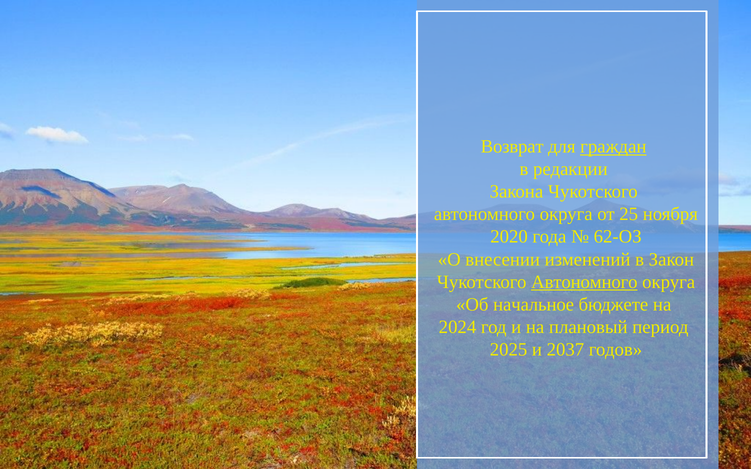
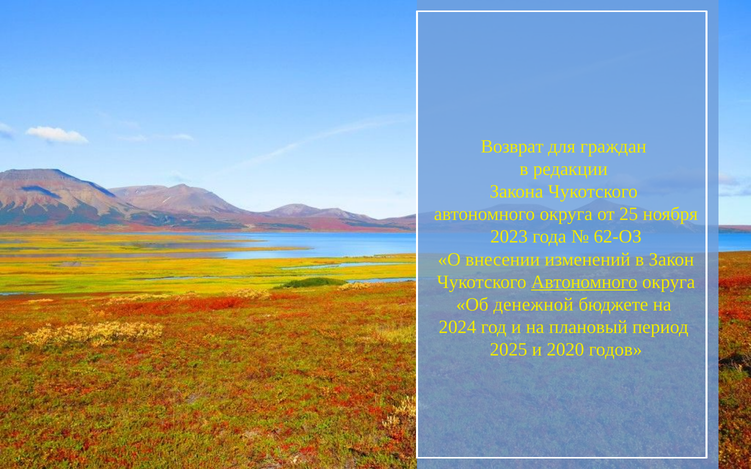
граждан underline: present -> none
2020: 2020 -> 2023
начальное: начальное -> денежной
2037: 2037 -> 2020
